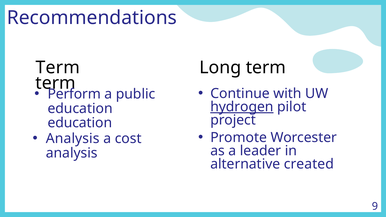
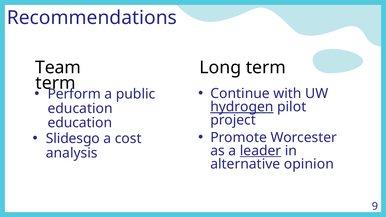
Term at (58, 68): Term -> Team
Analysis at (73, 139): Analysis -> Slidesgo
leader underline: none -> present
created: created -> opinion
